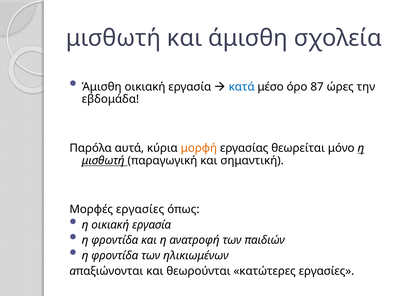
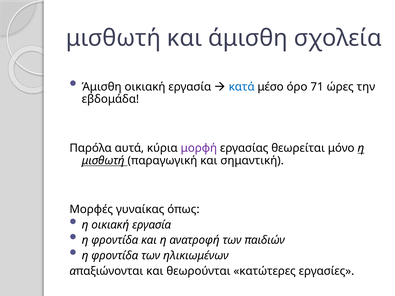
87: 87 -> 71
μορφή colour: orange -> purple
Μορφές εργασίες: εργασίες -> γυναίκας
